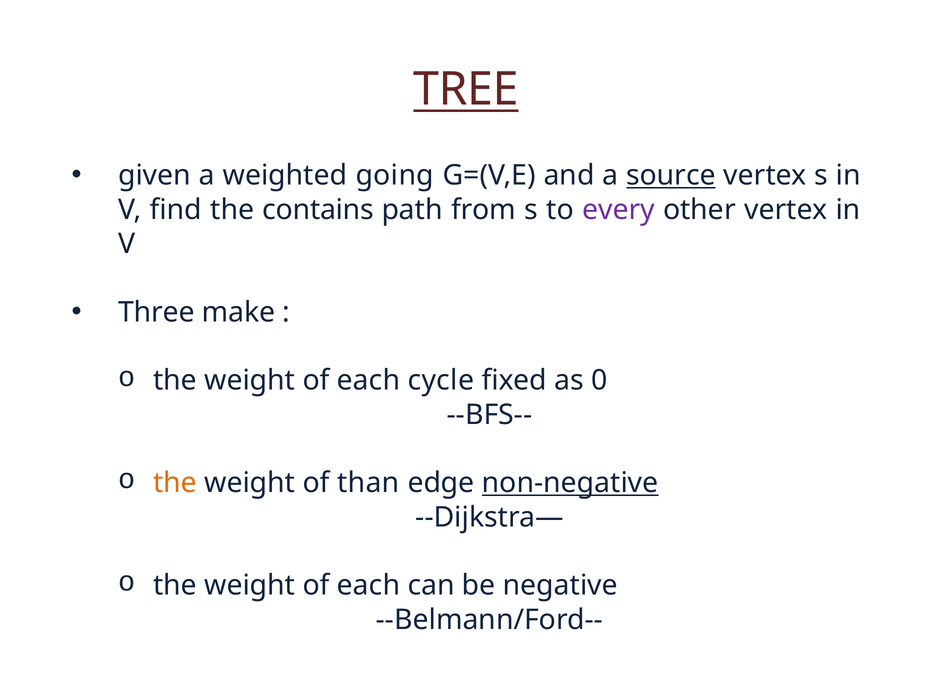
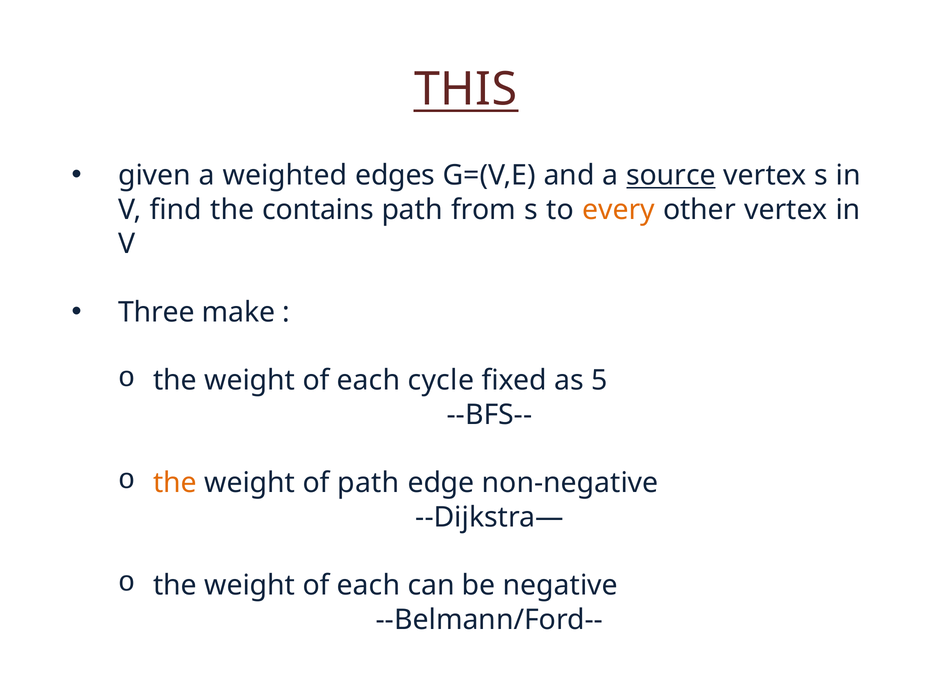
TREE: TREE -> THIS
going: going -> edges
every colour: purple -> orange
0: 0 -> 5
of than: than -> path
non-negative underline: present -> none
